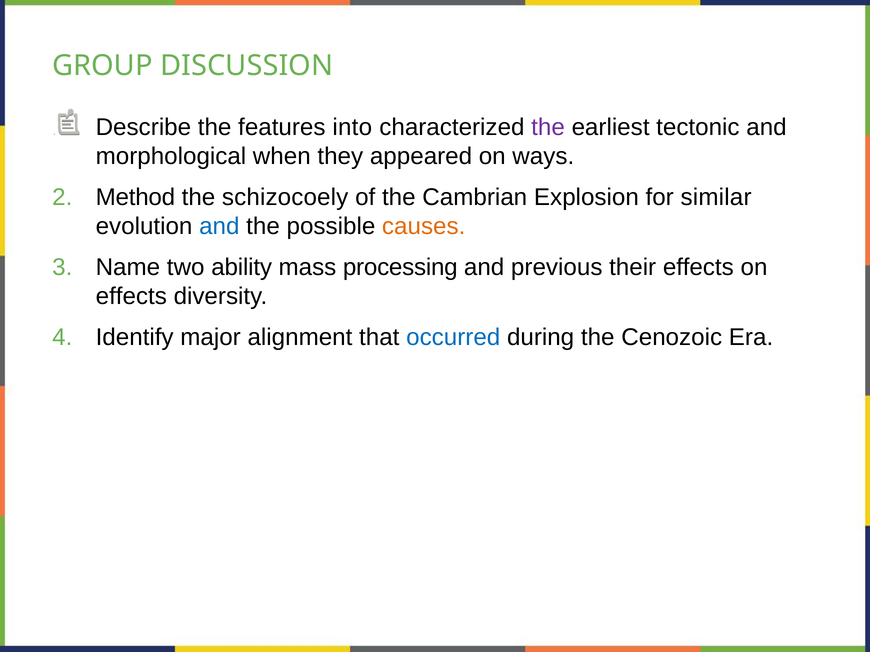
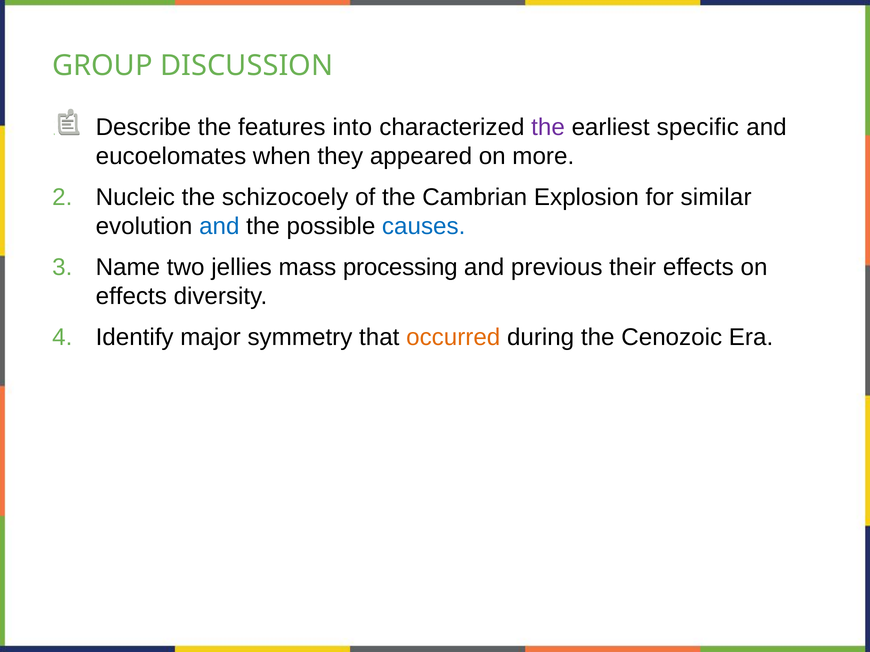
tectonic: tectonic -> specific
morphological: morphological -> eucoelomates
ways: ways -> more
Method: Method -> Nucleic
causes colour: orange -> blue
ability: ability -> jellies
alignment: alignment -> symmetry
occurred colour: blue -> orange
